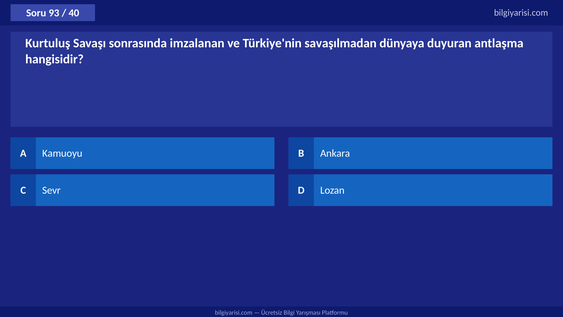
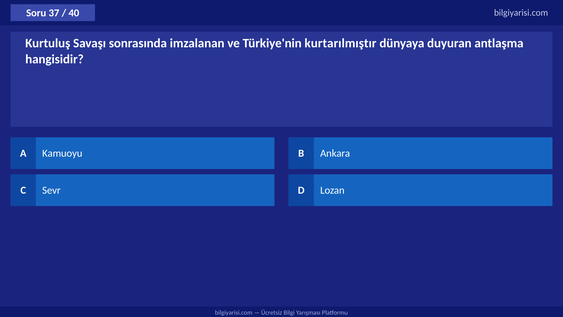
93: 93 -> 37
savaşılmadan: savaşılmadan -> kurtarılmıştır
